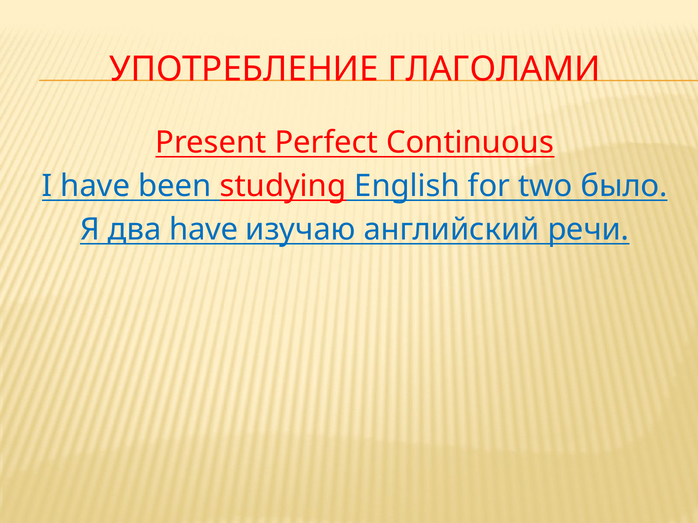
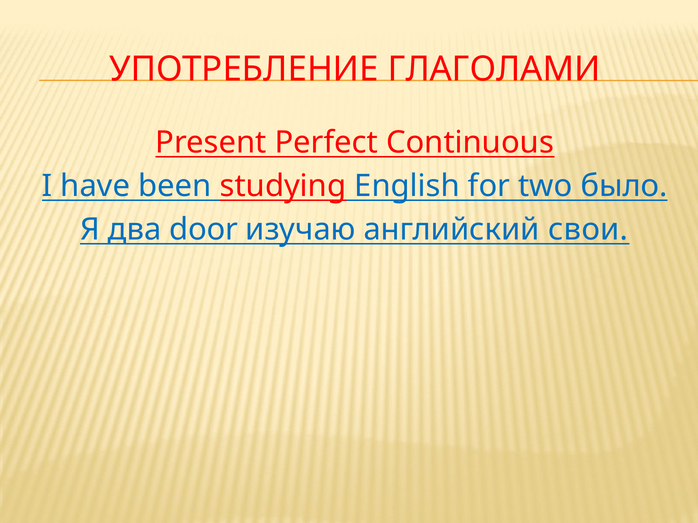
два have: have -> door
речи: речи -> свои
